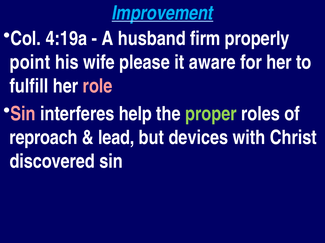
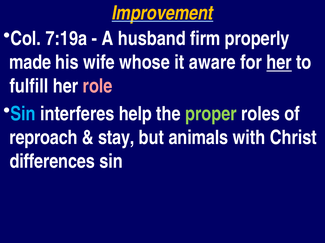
Improvement colour: light blue -> yellow
4:19a: 4:19a -> 7:19a
point: point -> made
please: please -> whose
her at (279, 63) underline: none -> present
Sin at (23, 114) colour: pink -> light blue
lead: lead -> stay
devices: devices -> animals
discovered: discovered -> differences
